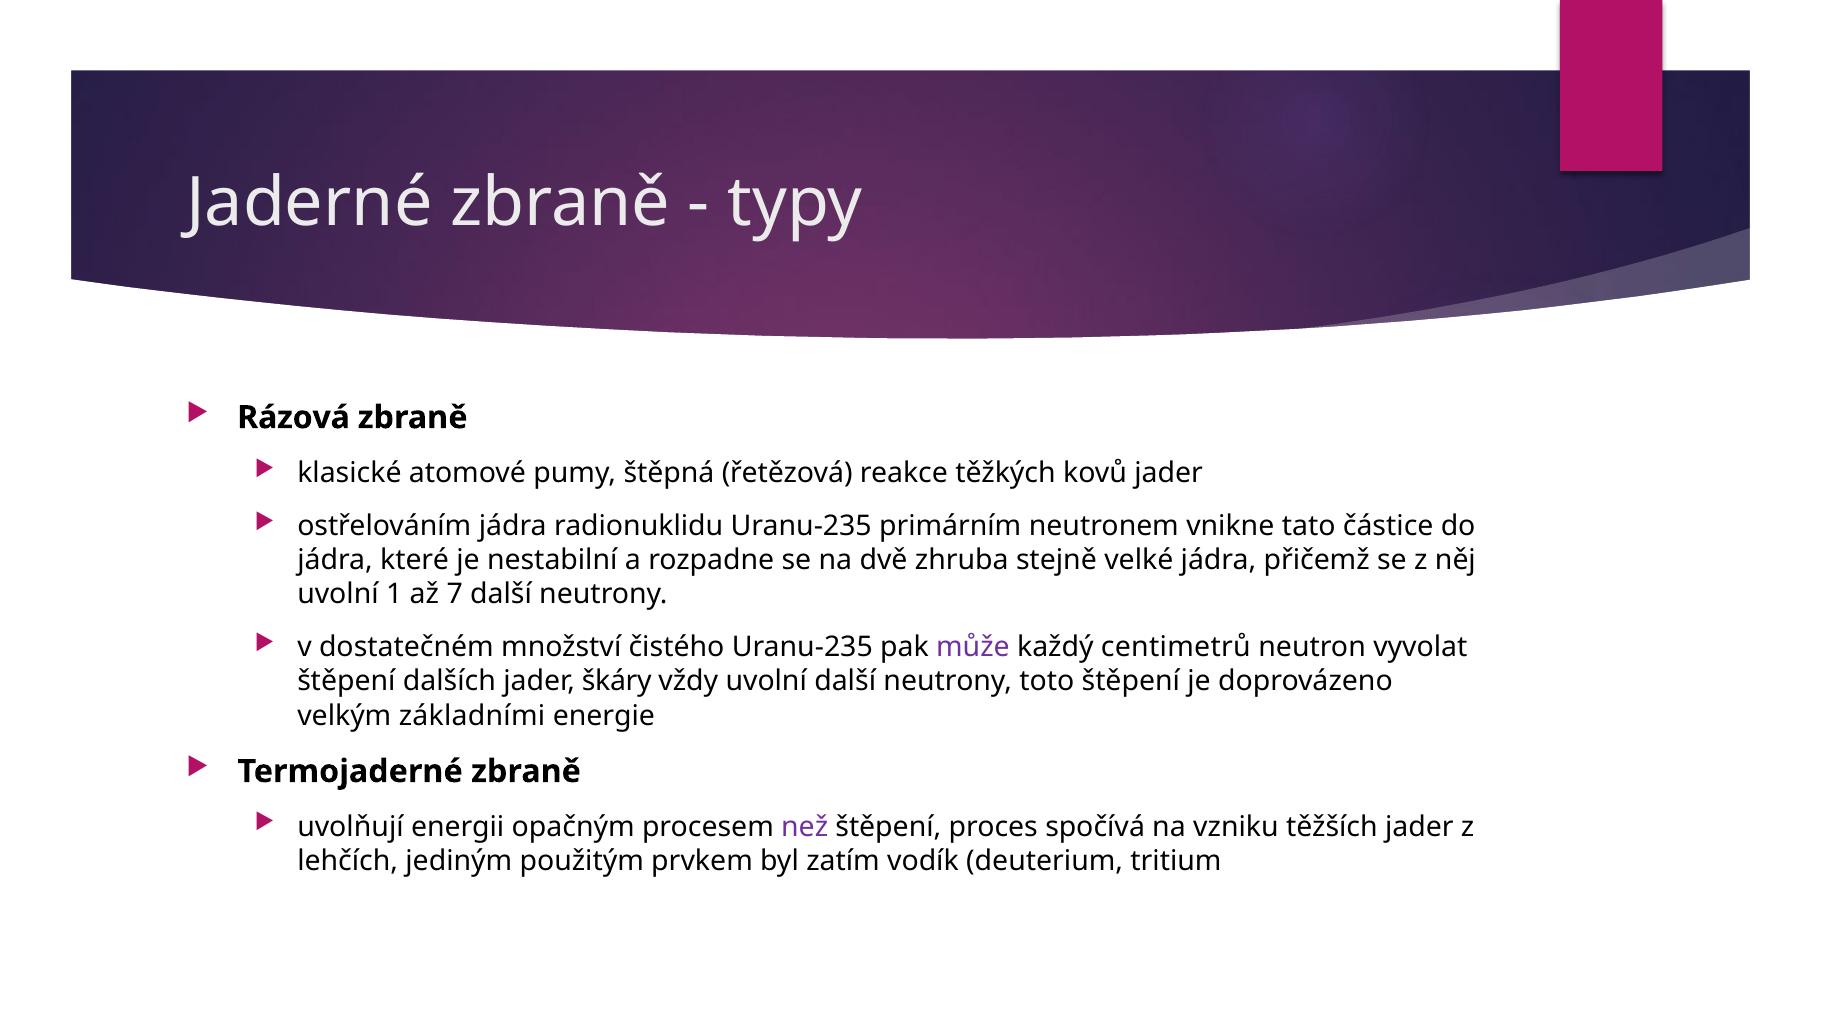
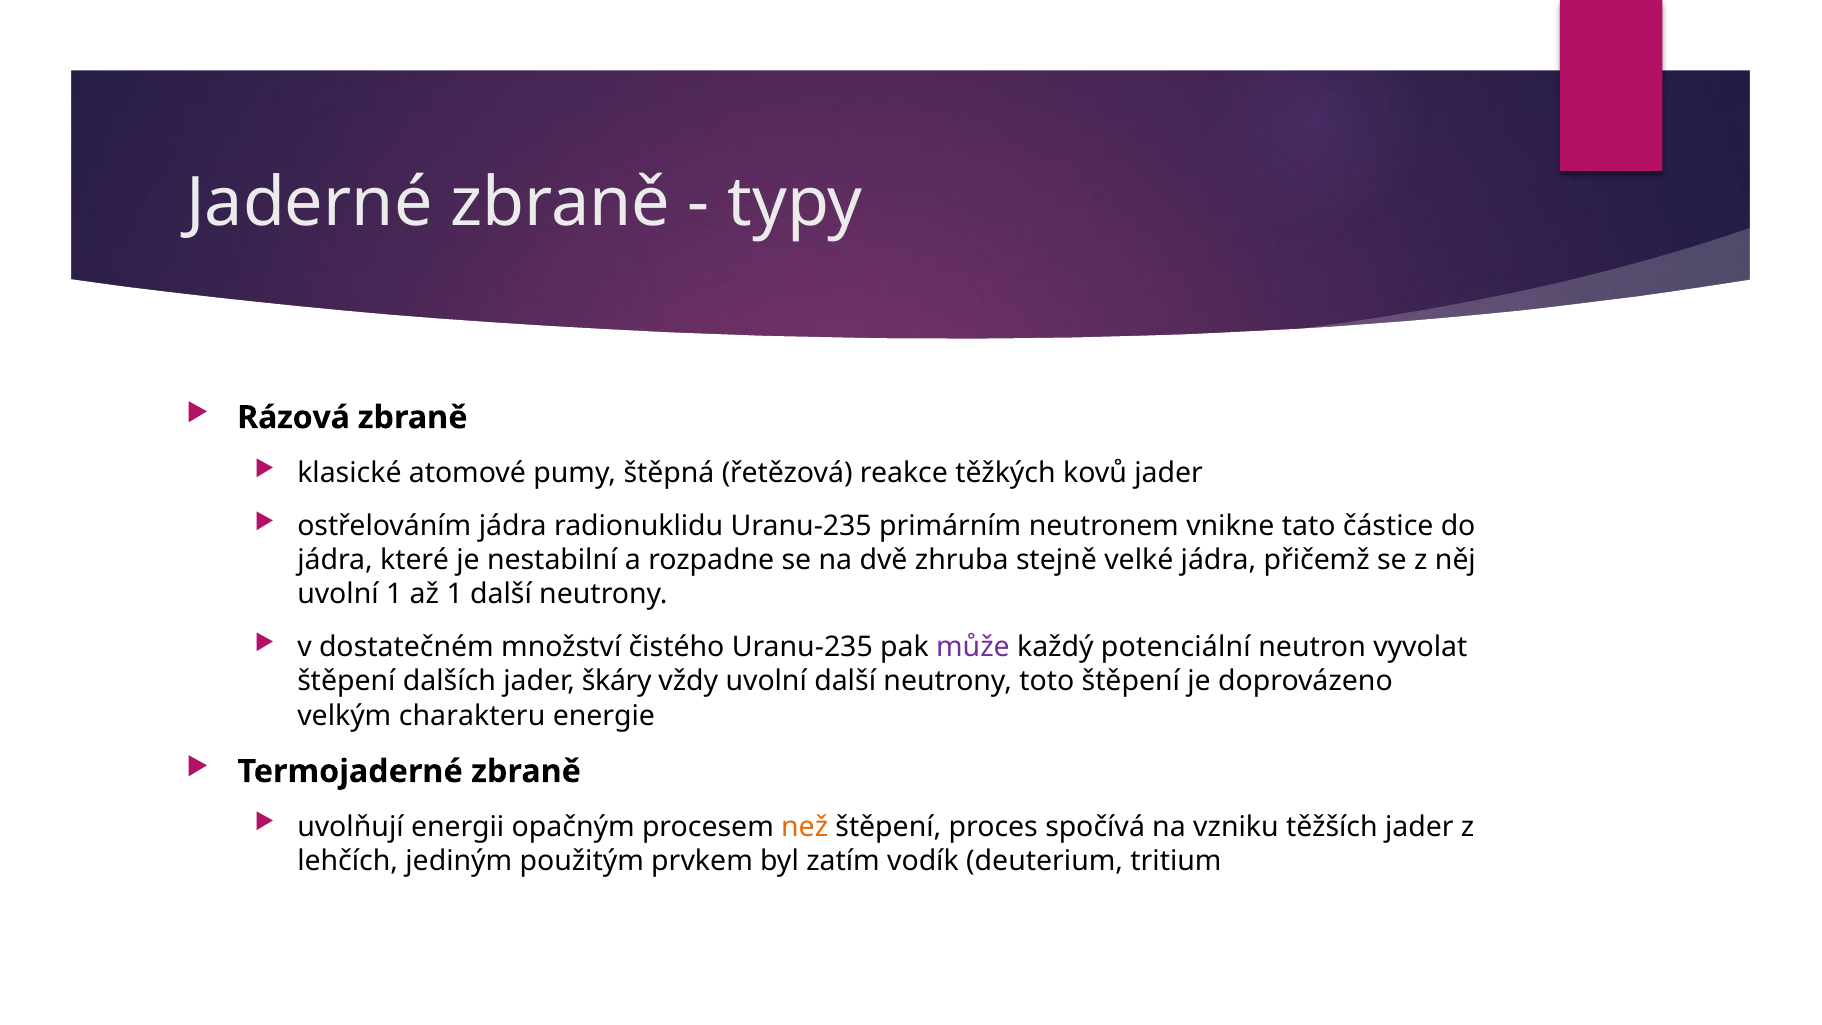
až 7: 7 -> 1
centimetrů: centimetrů -> potenciální
základními: základními -> charakteru
než colour: purple -> orange
